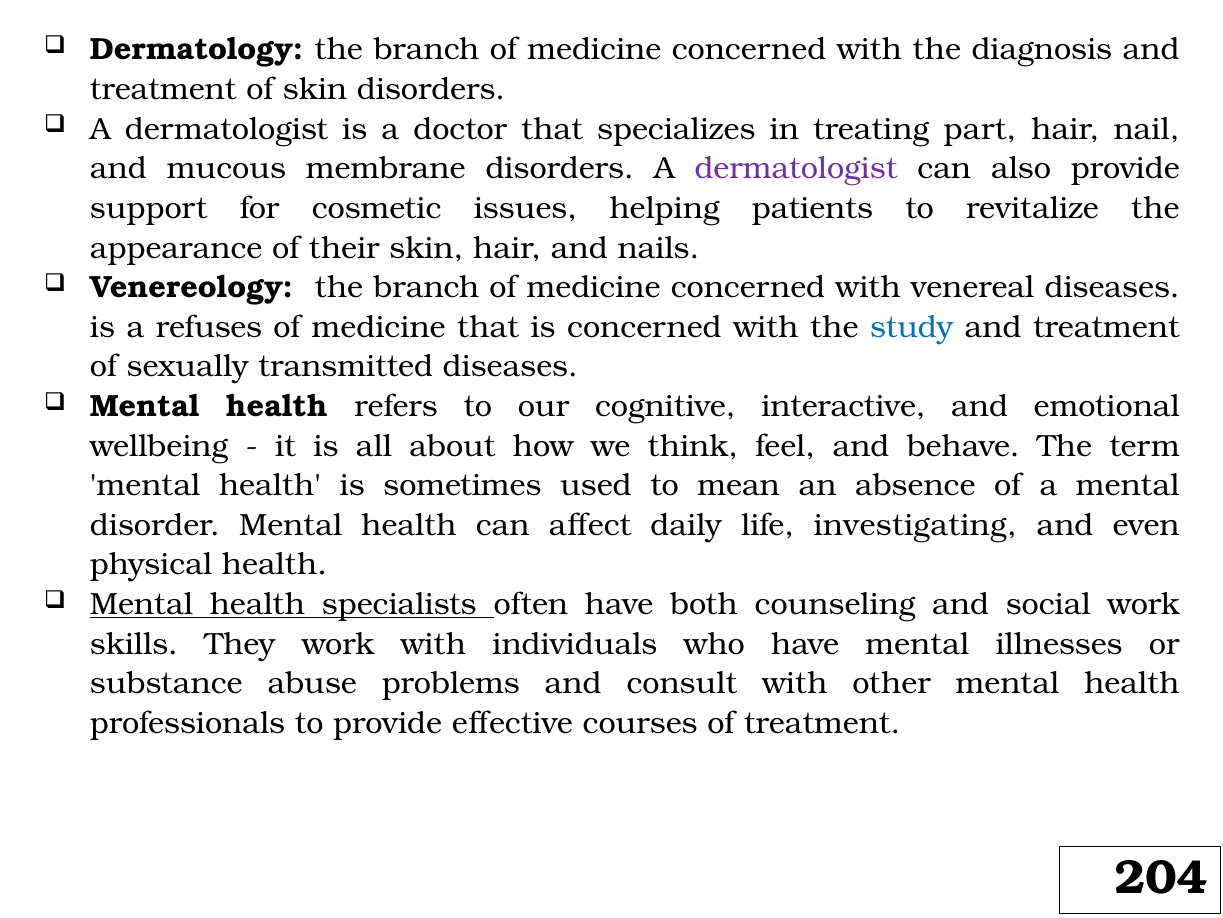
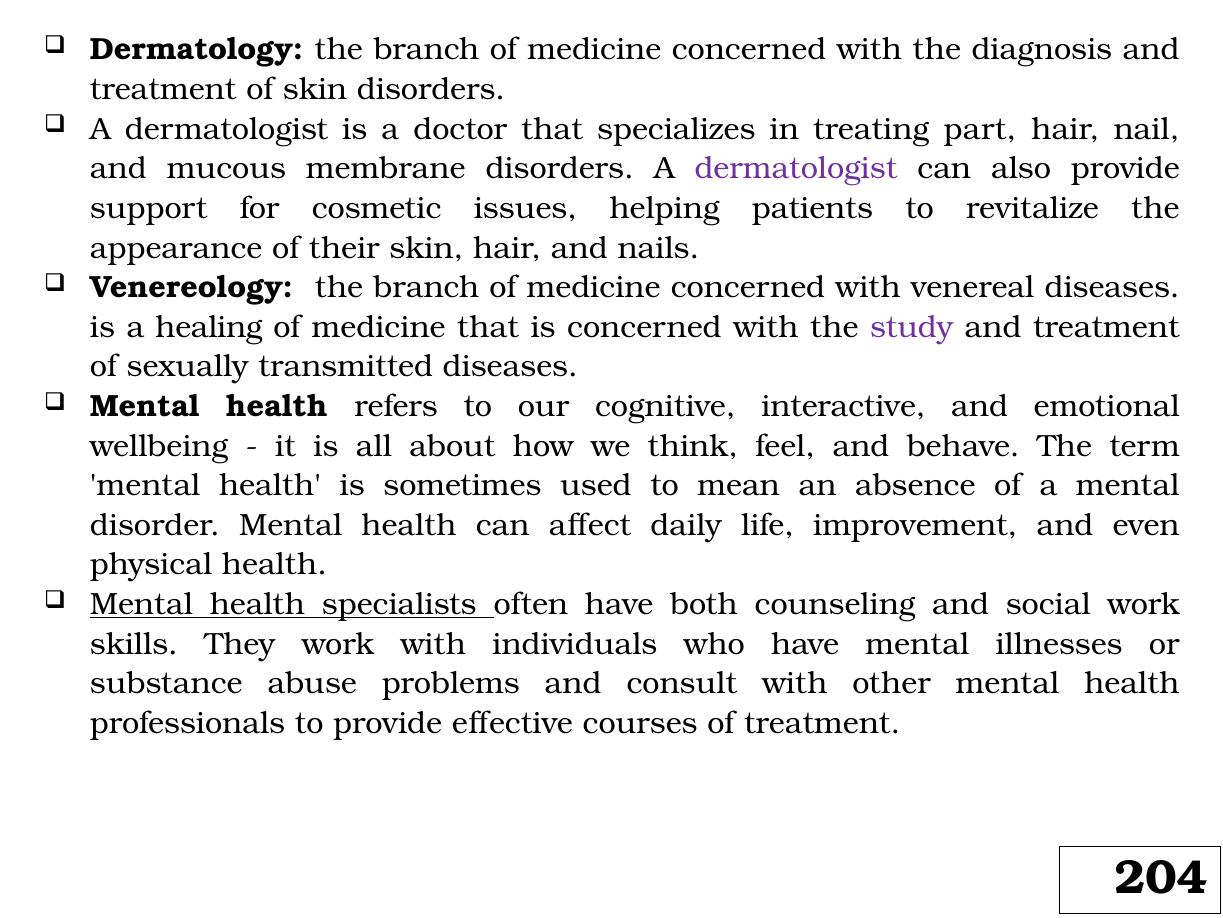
refuses: refuses -> healing
study colour: blue -> purple
investigating: investigating -> improvement
